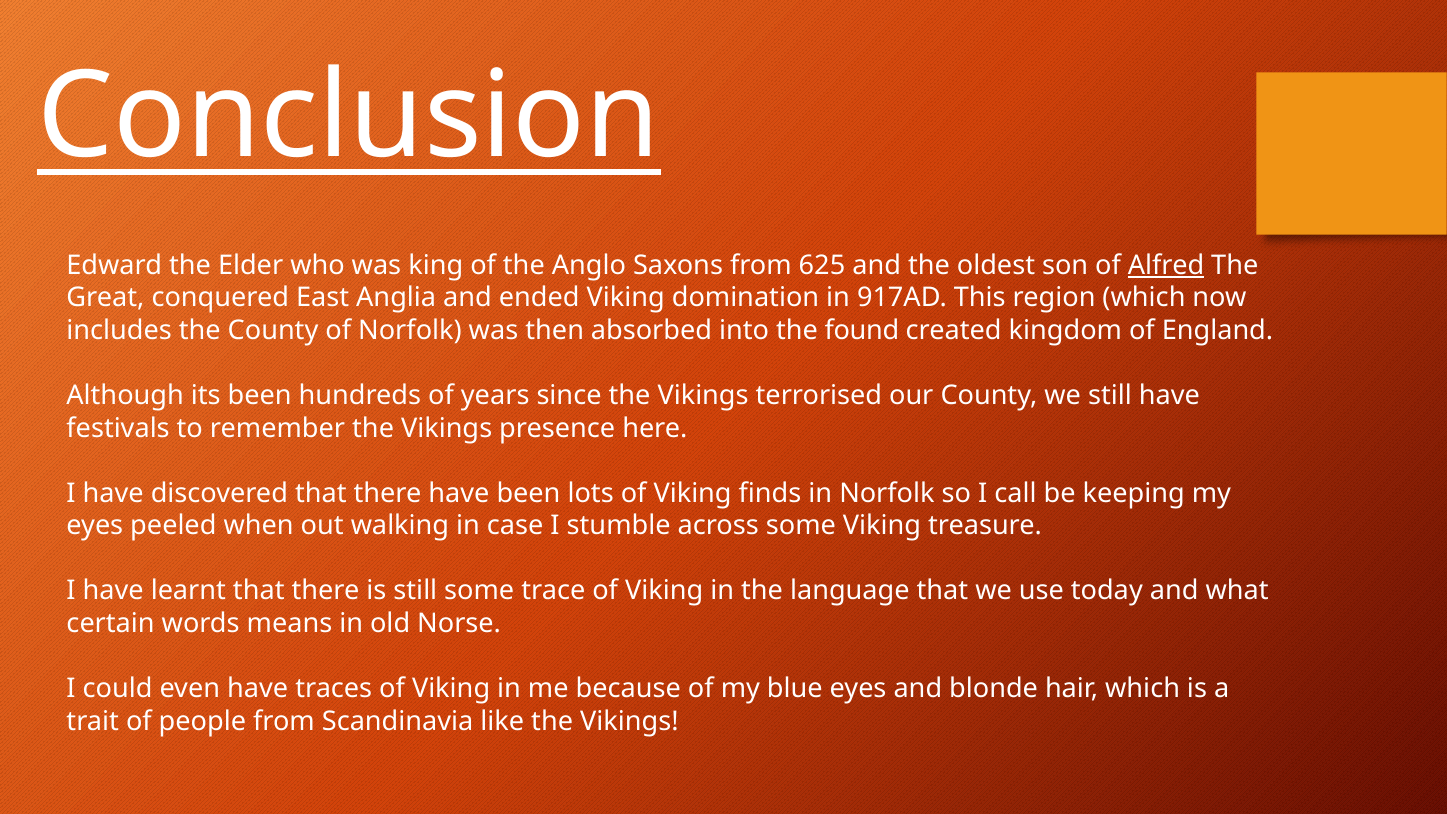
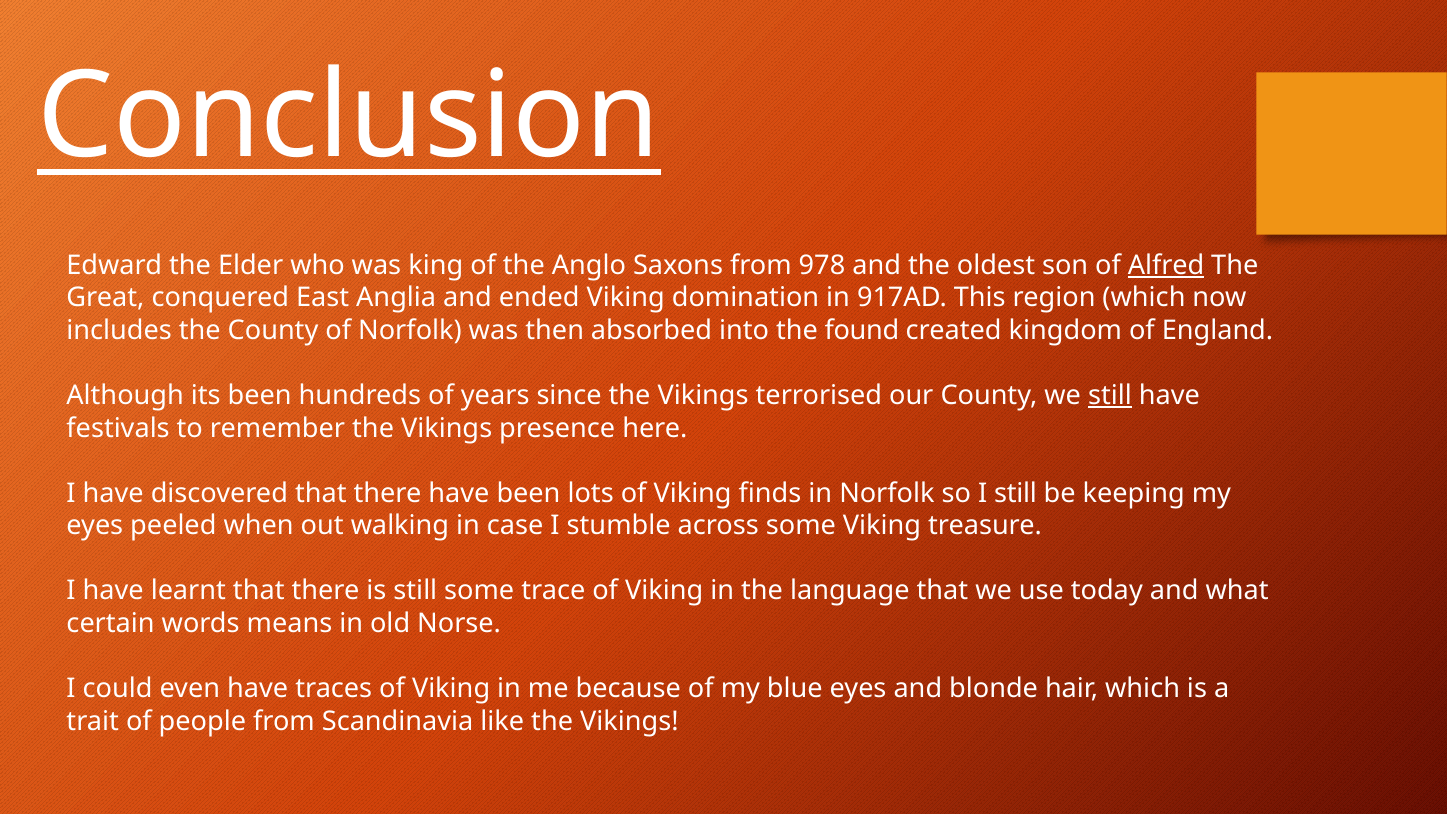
625: 625 -> 978
still at (1110, 396) underline: none -> present
I call: call -> still
